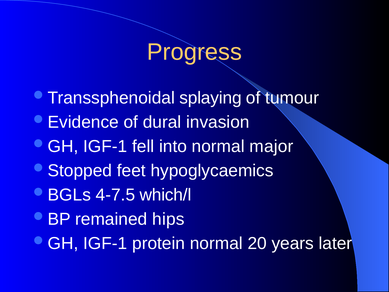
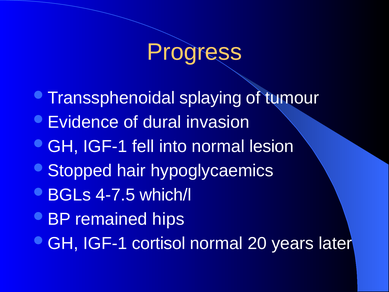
major: major -> lesion
feet: feet -> hair
protein: protein -> cortisol
